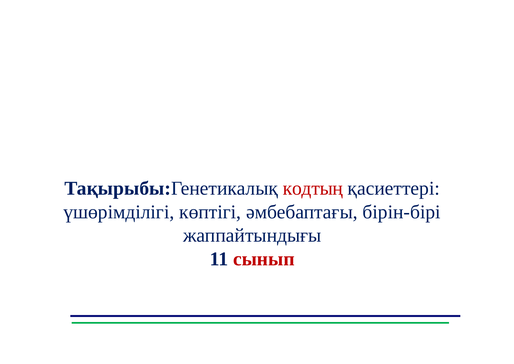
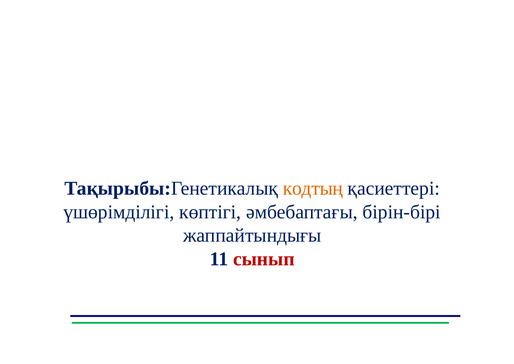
кодтың colour: red -> orange
